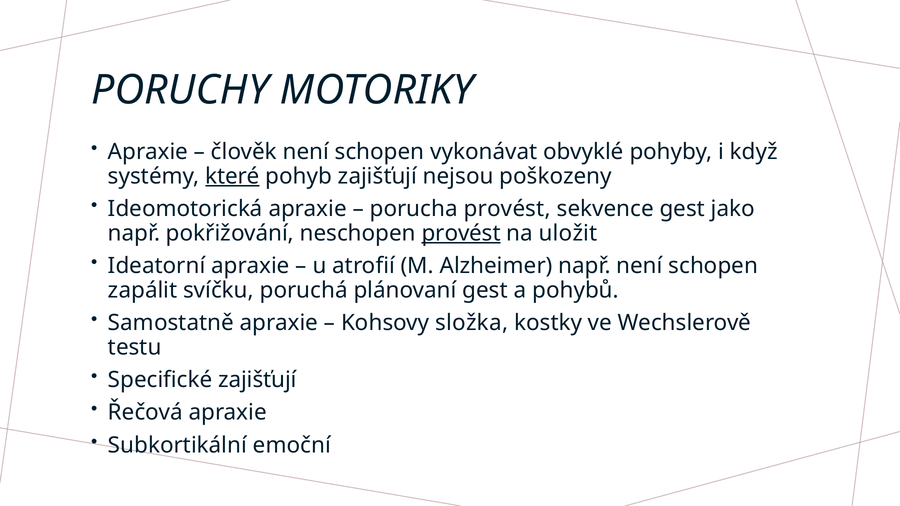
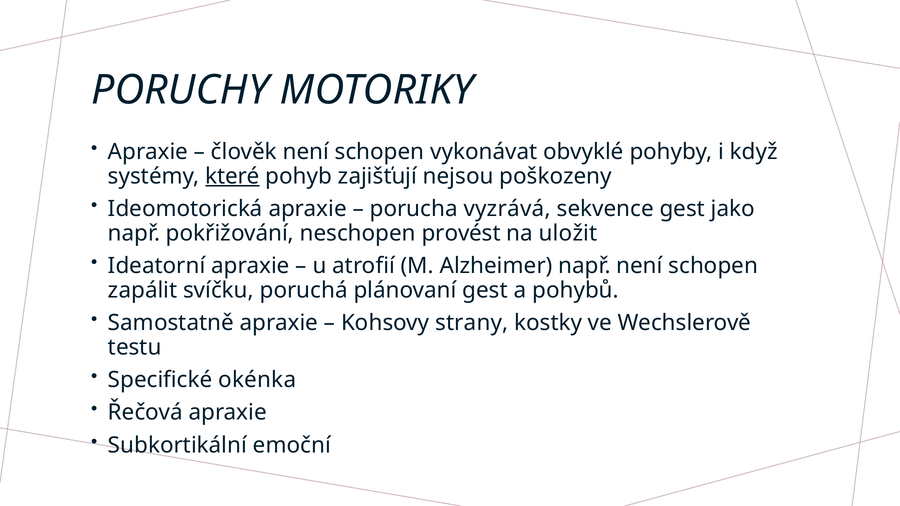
porucha provést: provést -> vyzrává
provést at (461, 233) underline: present -> none
složka: složka -> strany
Specifické zajišťují: zajišťují -> okénka
